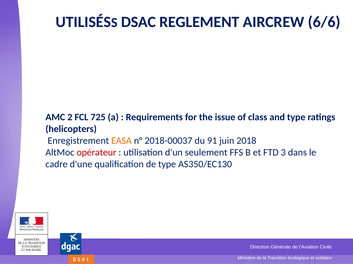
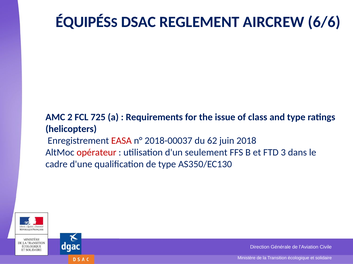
UTILISÉS: UTILISÉS -> ÉQUIPÉS
EASA colour: orange -> red
91: 91 -> 62
